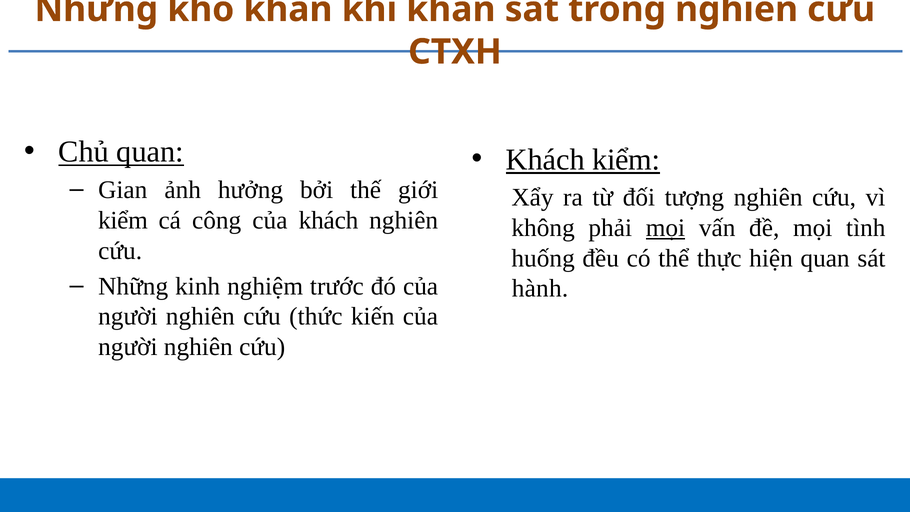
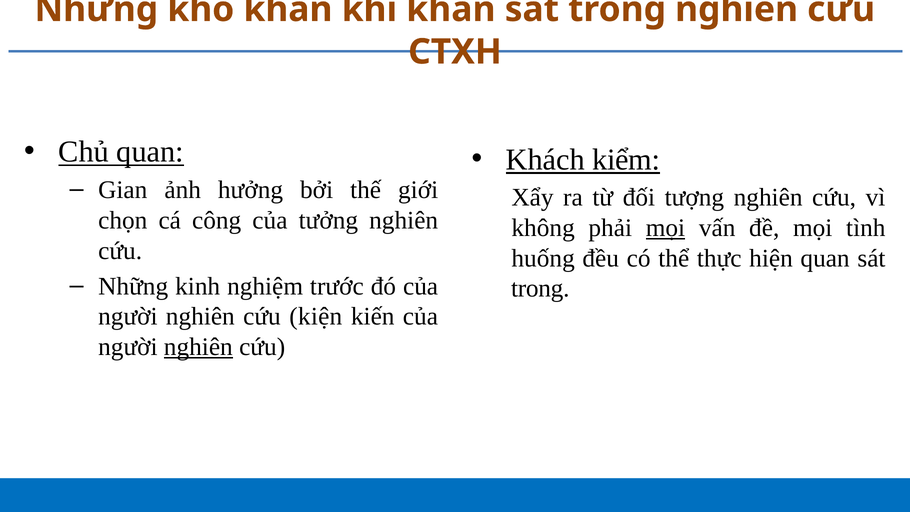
kiểm at (123, 220): kiểm -> chọn
của khách: khách -> tưởng
hành at (540, 289): hành -> trong
thức: thức -> kiện
nghiên at (198, 347) underline: none -> present
